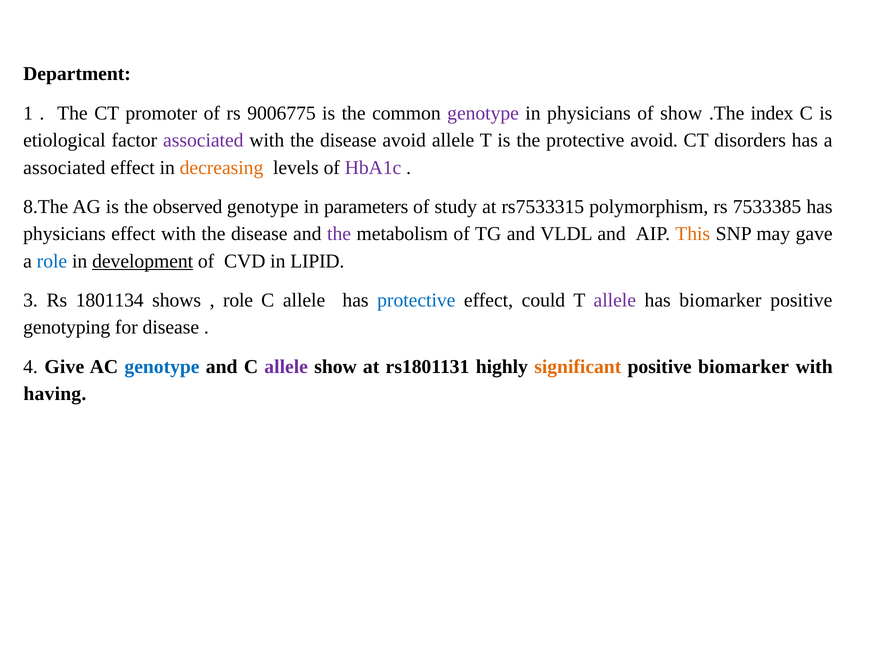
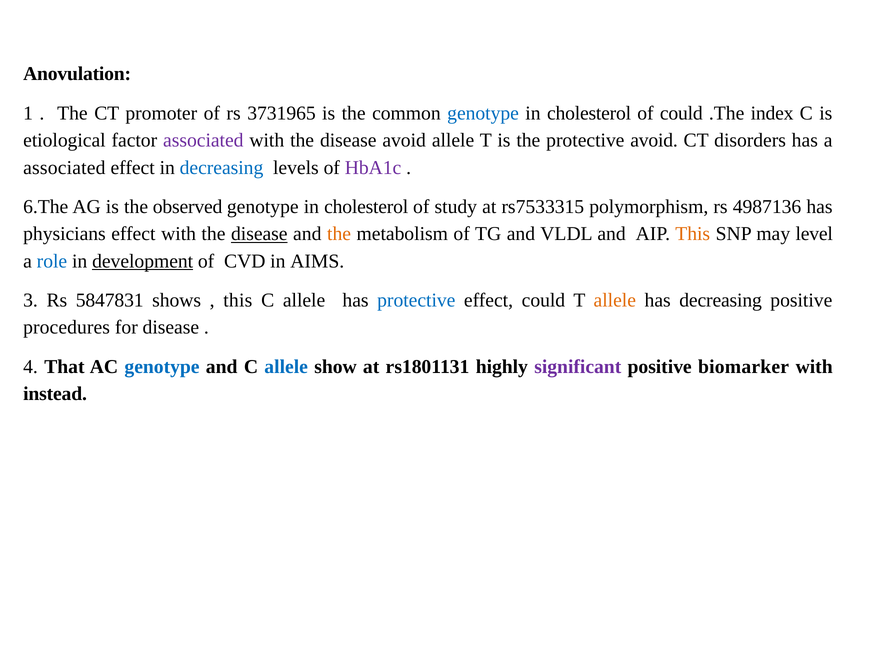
Department: Department -> Anovulation
9006775: 9006775 -> 3731965
genotype at (483, 113) colour: purple -> blue
physicians at (589, 113): physicians -> cholesterol
of show: show -> could
decreasing at (222, 168) colour: orange -> blue
8.The: 8.The -> 6.The
parameters at (366, 207): parameters -> cholesterol
7533385: 7533385 -> 4987136
disease at (259, 234) underline: none -> present
the at (339, 234) colour: purple -> orange
gave: gave -> level
LIPID: LIPID -> AIMS
1801134: 1801134 -> 5847831
role at (238, 300): role -> this
allele at (615, 300) colour: purple -> orange
has biomarker: biomarker -> decreasing
genotyping: genotyping -> procedures
Give: Give -> That
allele at (286, 367) colour: purple -> blue
significant colour: orange -> purple
having: having -> instead
